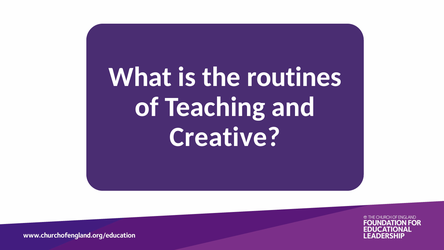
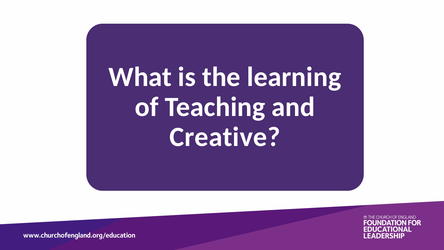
routines: routines -> learning
